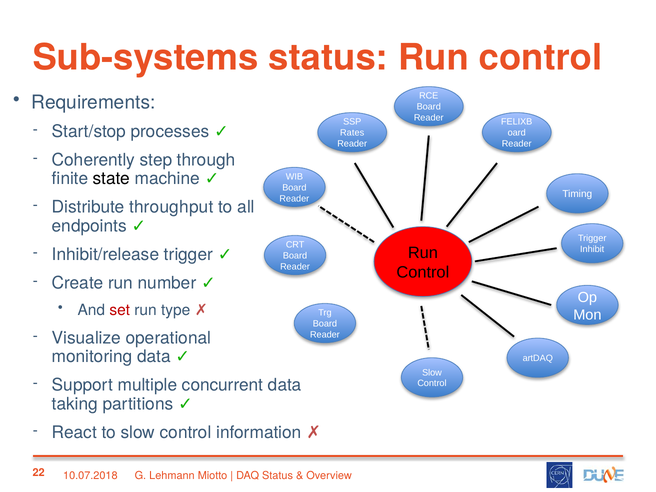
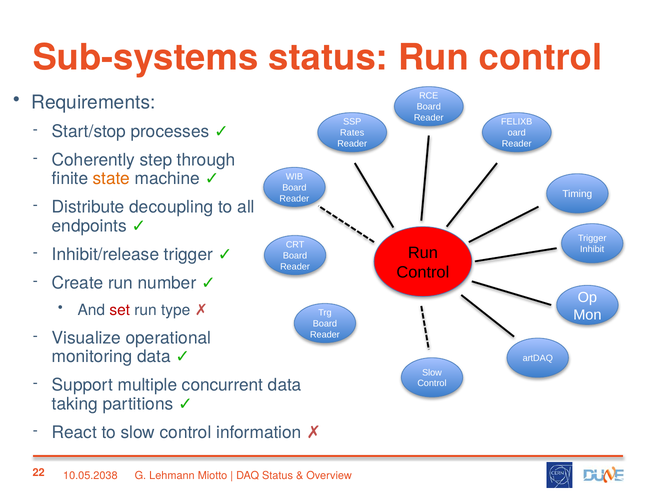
state colour: black -> orange
throughput: throughput -> decoupling
10.07.2018: 10.07.2018 -> 10.05.2038
